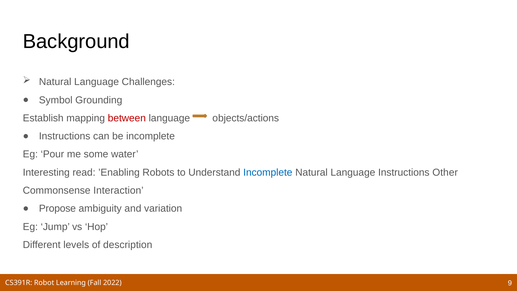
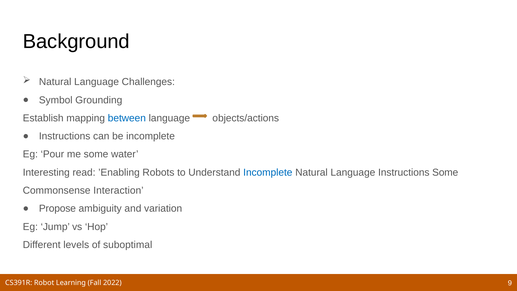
between colour: red -> blue
Instructions Other: Other -> Some
description: description -> suboptimal
